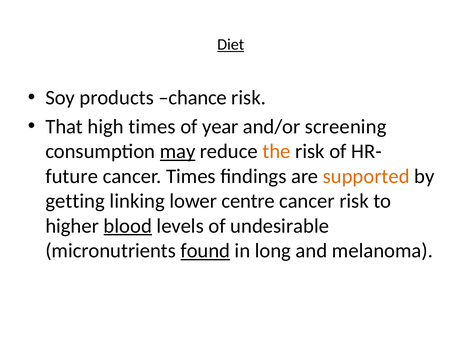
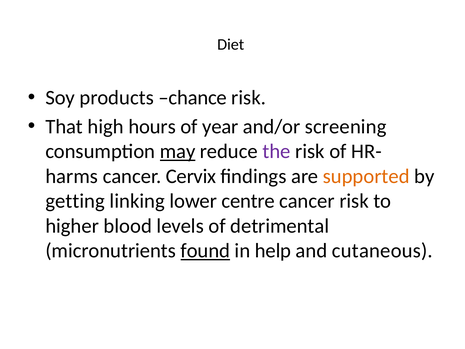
Diet underline: present -> none
high times: times -> hours
the colour: orange -> purple
future: future -> harms
cancer Times: Times -> Cervix
blood underline: present -> none
undesirable: undesirable -> detrimental
long: long -> help
melanoma: melanoma -> cutaneous
